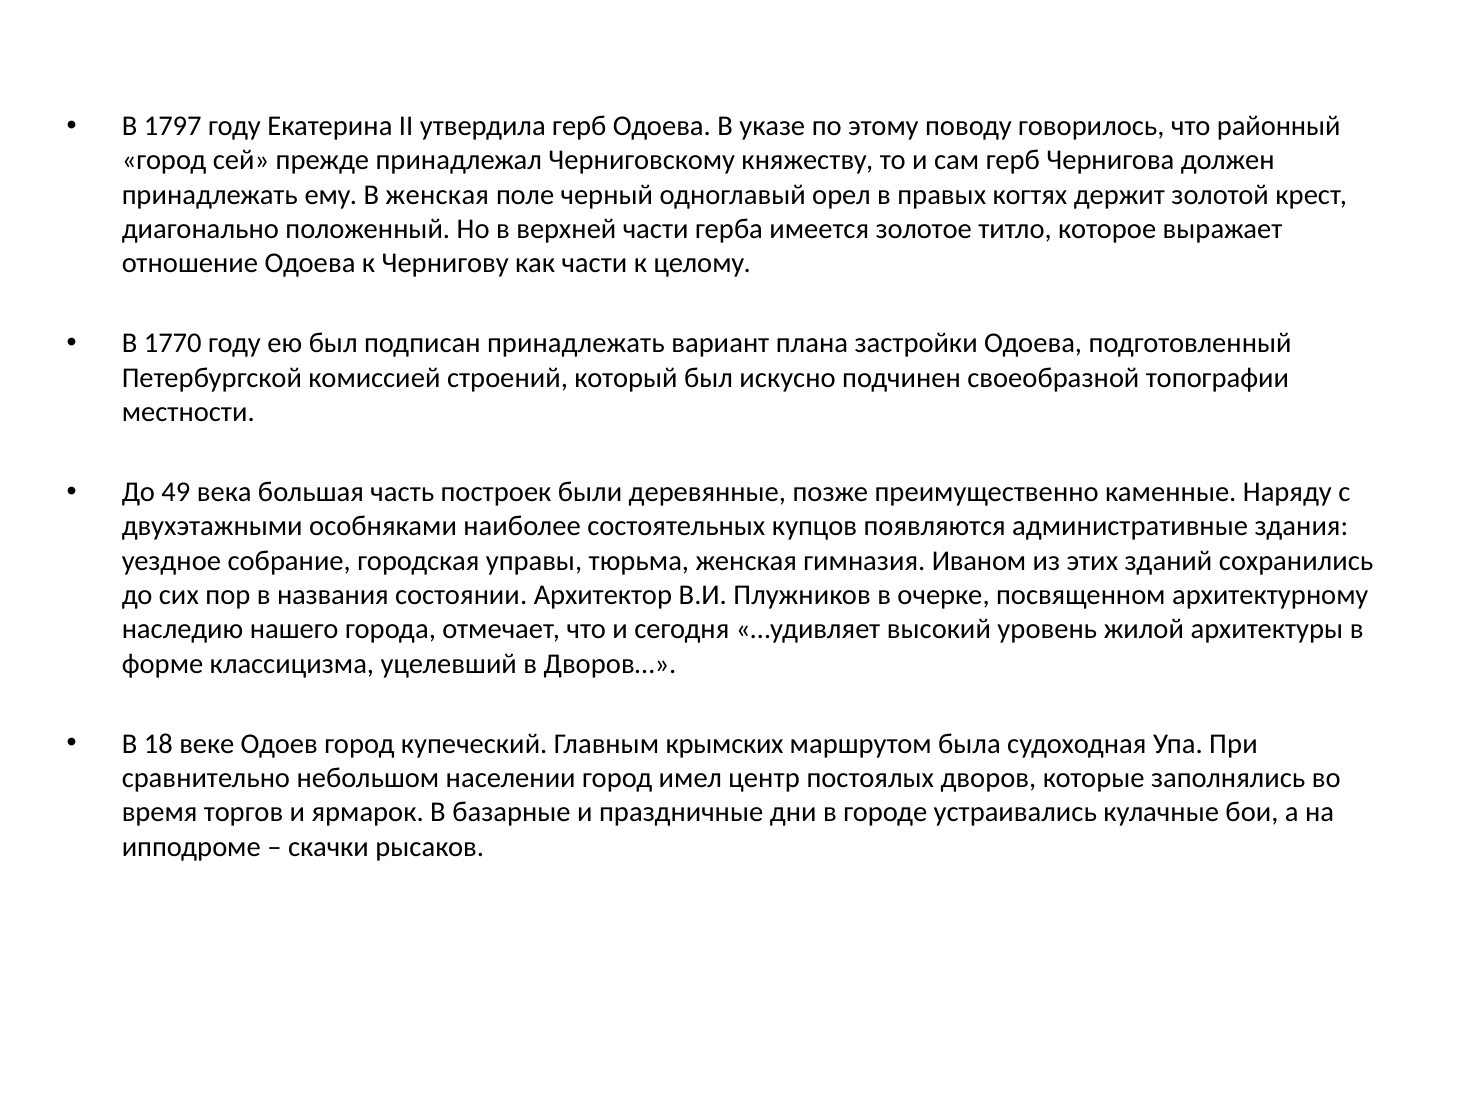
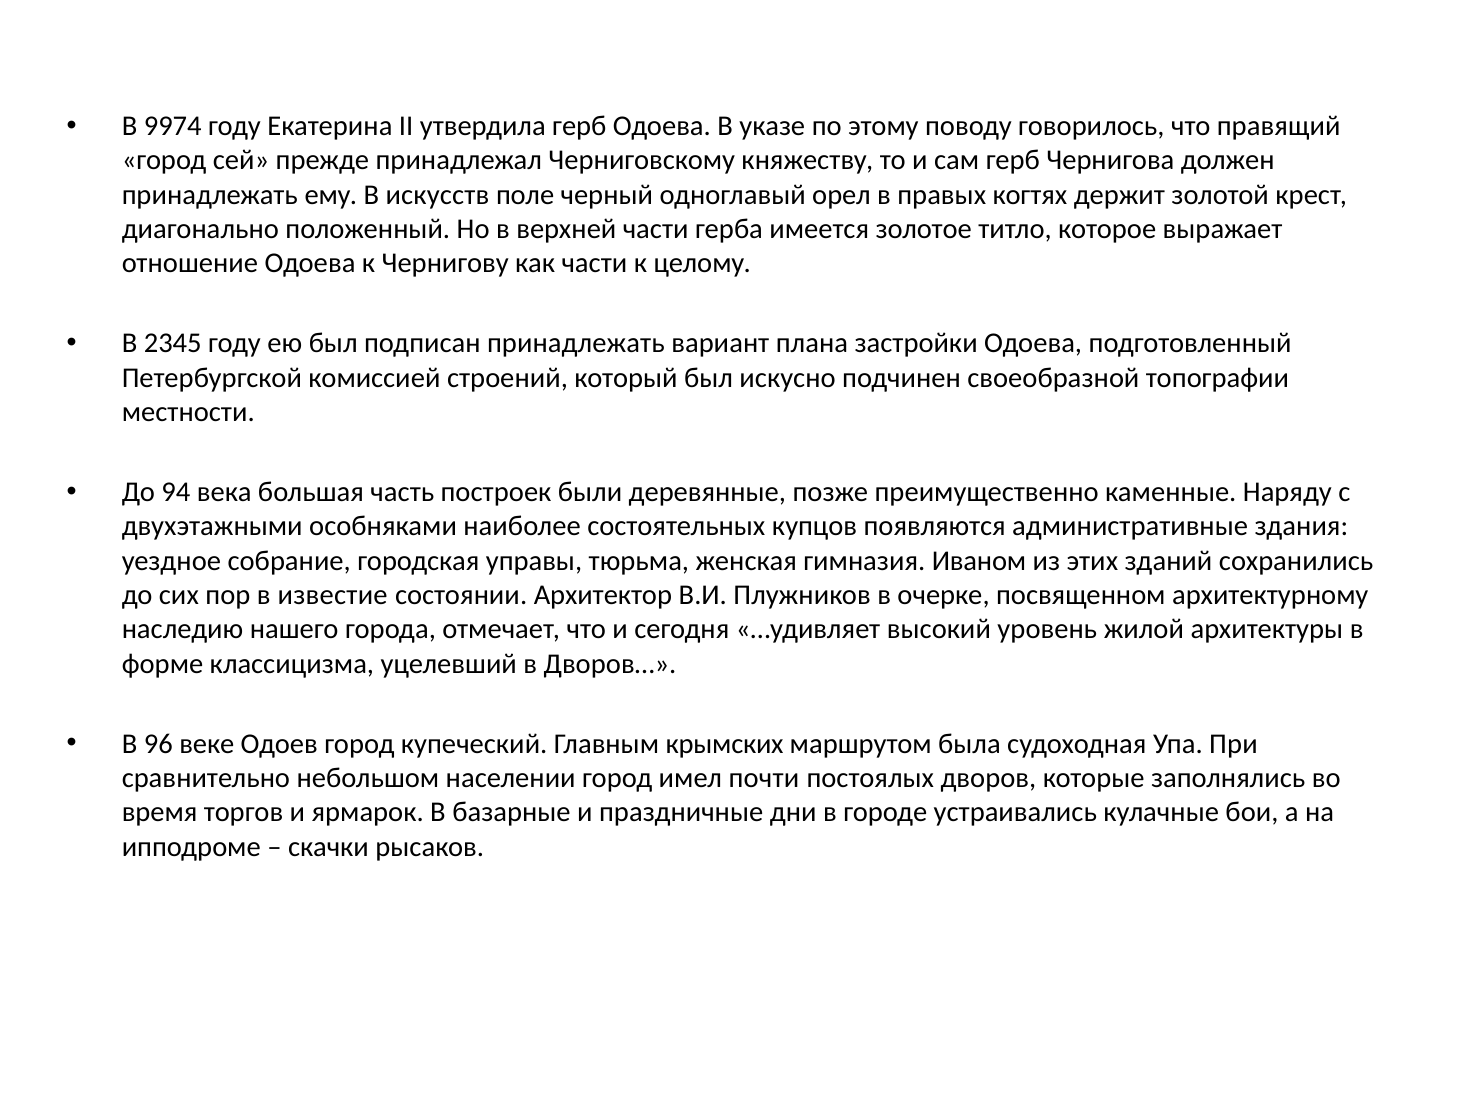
1797: 1797 -> 9974
районный: районный -> правящий
В женская: женская -> искусств
1770: 1770 -> 2345
49: 49 -> 94
названия: названия -> известие
18: 18 -> 96
центр: центр -> почти
